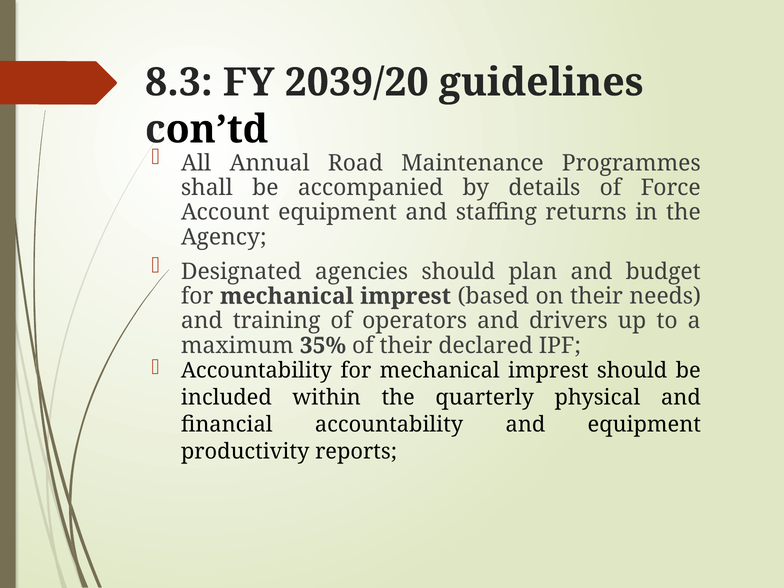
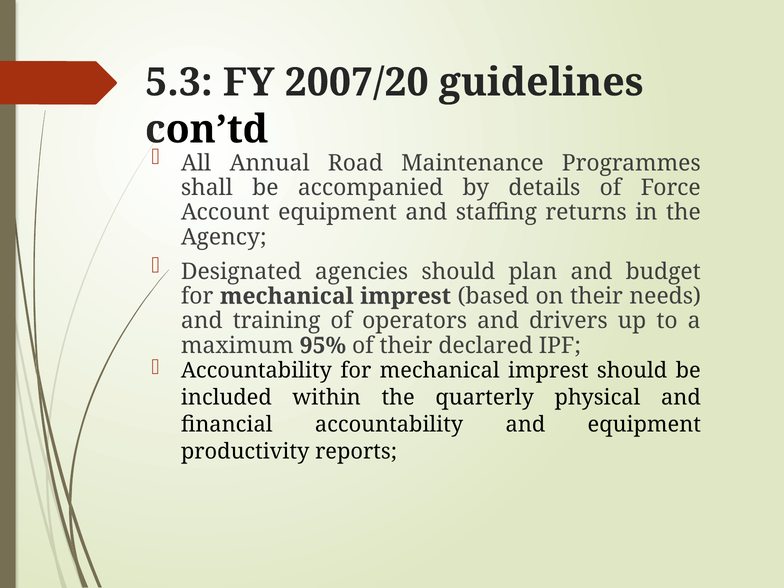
8.3: 8.3 -> 5.3
2039/20: 2039/20 -> 2007/20
35%: 35% -> 95%
